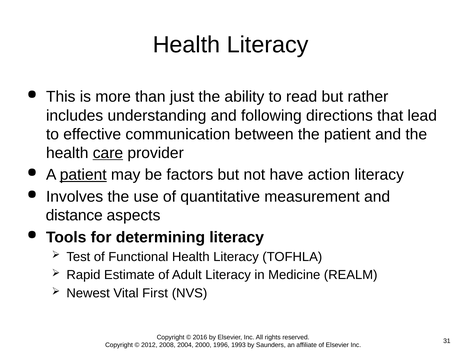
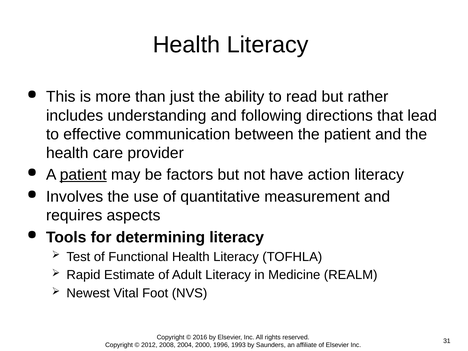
care underline: present -> none
distance: distance -> requires
First: First -> Foot
